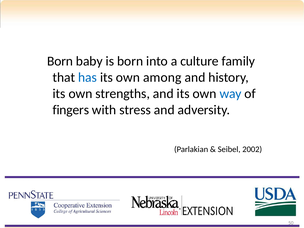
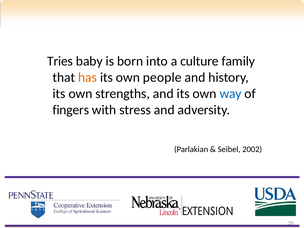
Born at (60, 61): Born -> Tries
has colour: blue -> orange
among: among -> people
